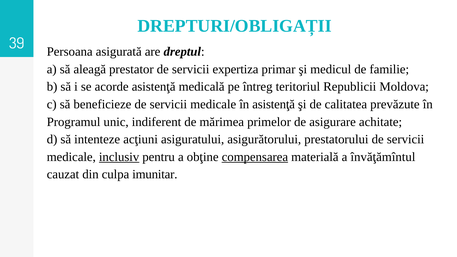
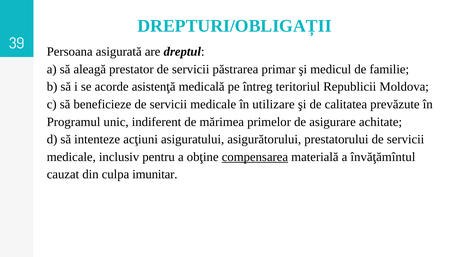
expertiza: expertiza -> păstrarea
în asistenţă: asistenţă -> utilizare
inclusiv underline: present -> none
